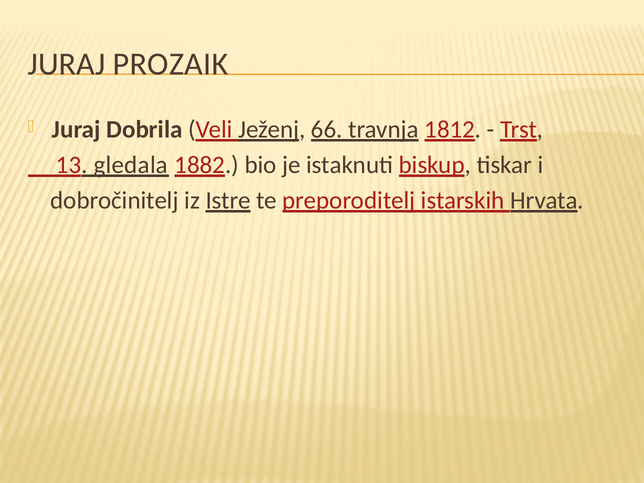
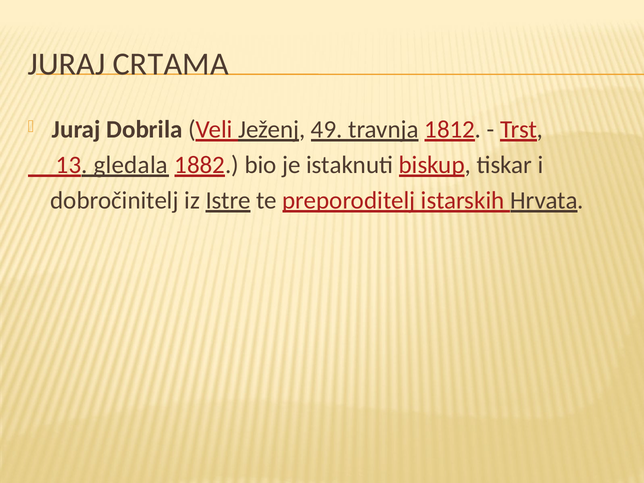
PROZAIK: PROZAIK -> CRTAMA
66: 66 -> 49
